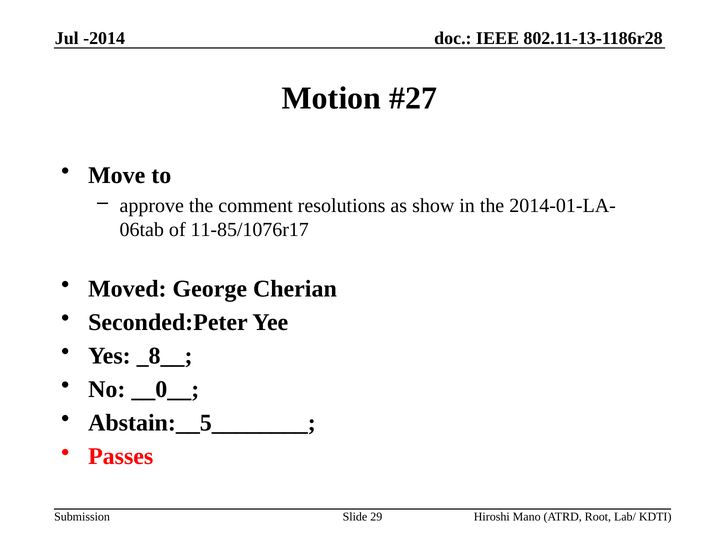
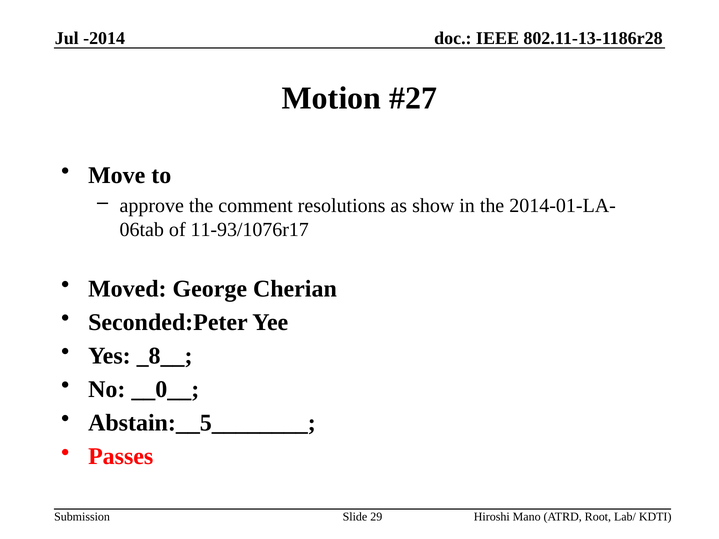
11-85/1076r17: 11-85/1076r17 -> 11-93/1076r17
